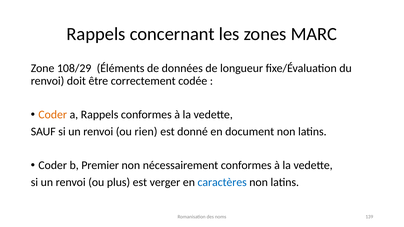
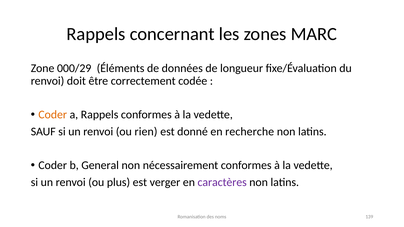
108/29: 108/29 -> 000/29
document: document -> recherche
Premier: Premier -> General
caractères colour: blue -> purple
